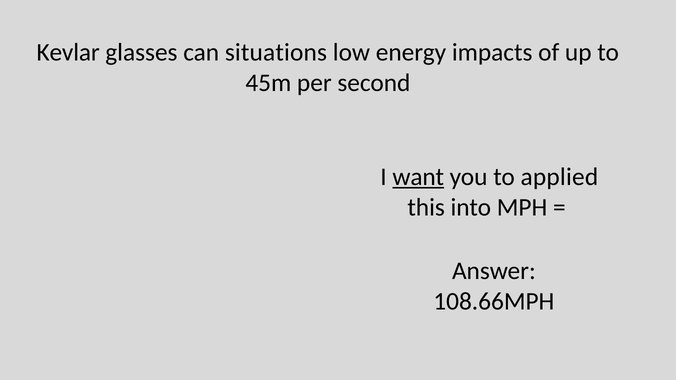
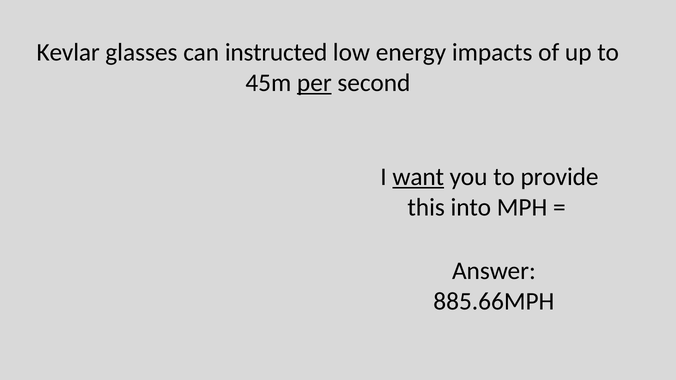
situations: situations -> instructed
per underline: none -> present
applied: applied -> provide
108.66MPH: 108.66MPH -> 885.66MPH
